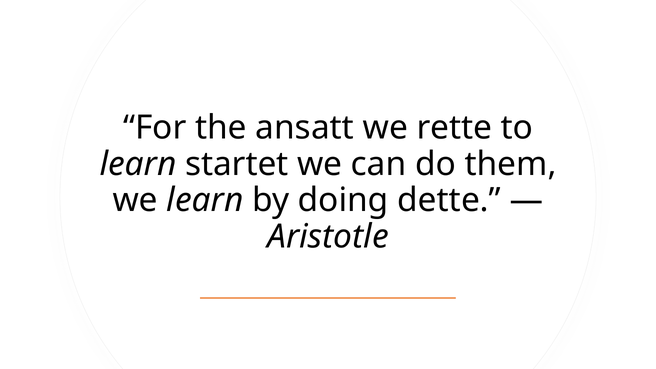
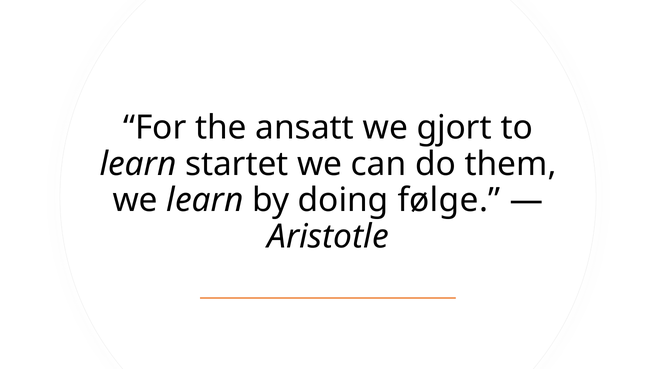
rette: rette -> gjort
dette: dette -> følge
